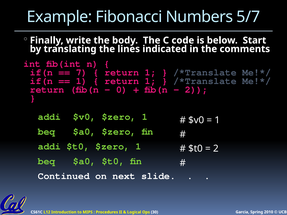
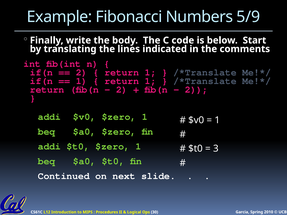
5/7: 5/7 -> 5/9
7 at (82, 72): 7 -> 2
0 at (122, 90): 0 -> 2
2 at (216, 149): 2 -> 3
